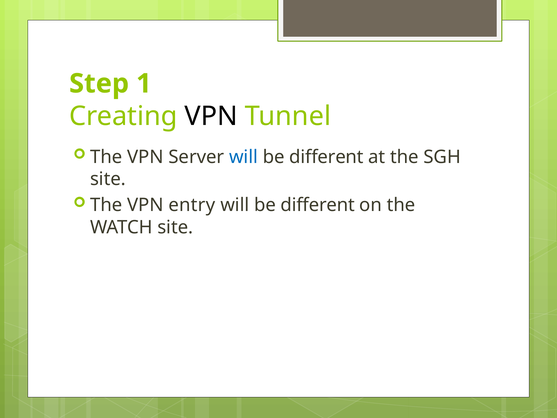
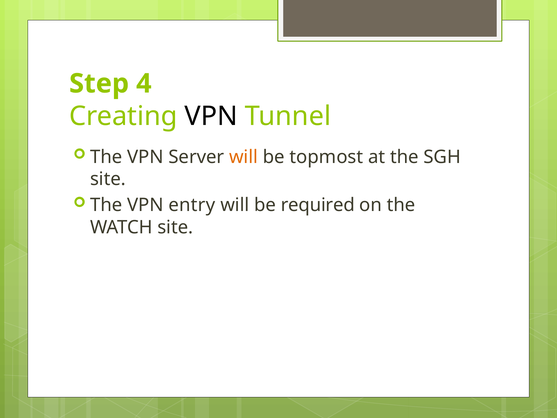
1: 1 -> 4
will at (244, 157) colour: blue -> orange
different at (326, 157): different -> topmost
different at (318, 205): different -> required
